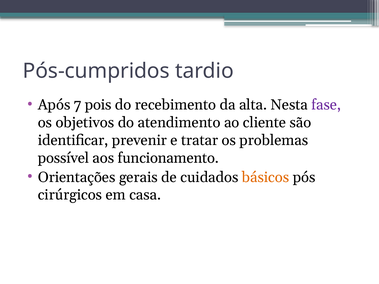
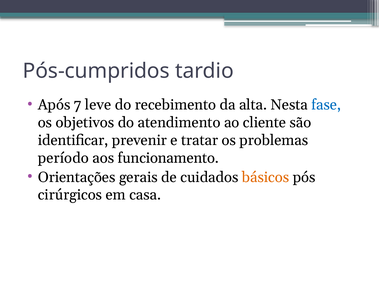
pois: pois -> leve
fase colour: purple -> blue
possível: possível -> período
